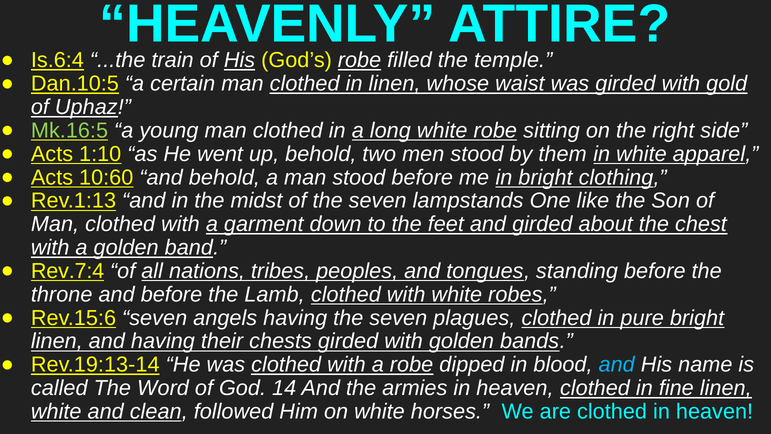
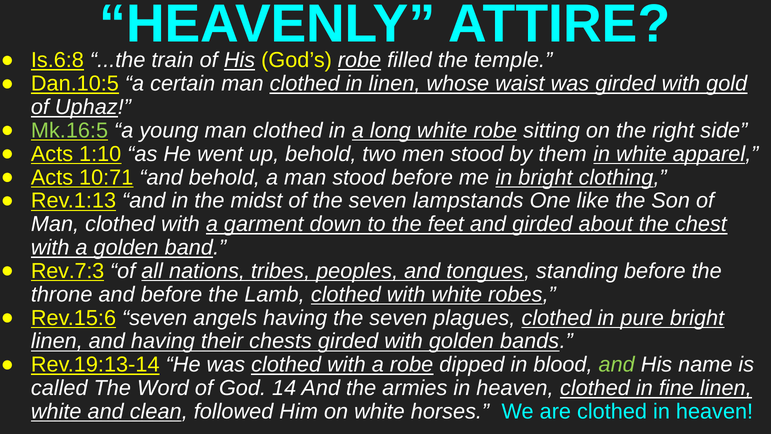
Is.6:4: Is.6:4 -> Is.6:8
10:60: 10:60 -> 10:71
Rev.7:4: Rev.7:4 -> Rev.7:3
and at (617, 365) colour: light blue -> light green
